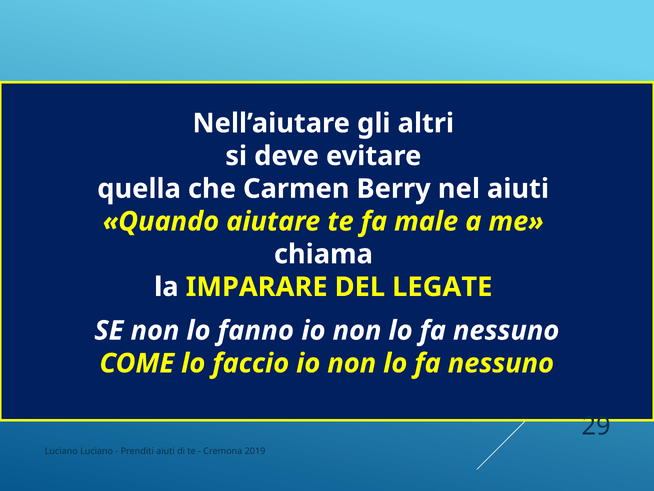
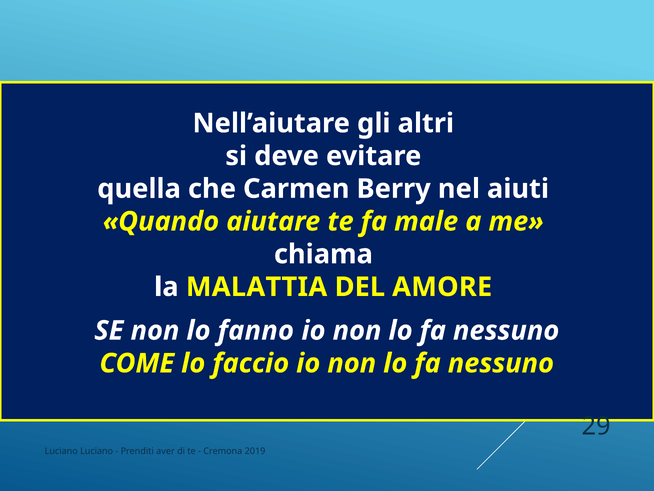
IMPARARE: IMPARARE -> MALATTIA
LEGATE: LEGATE -> AMORE
Prenditi aiuti: aiuti -> aver
